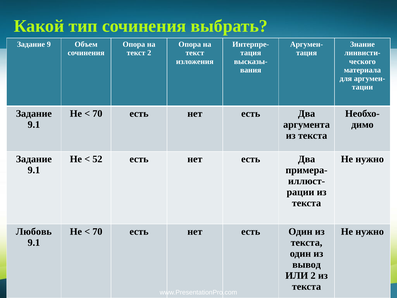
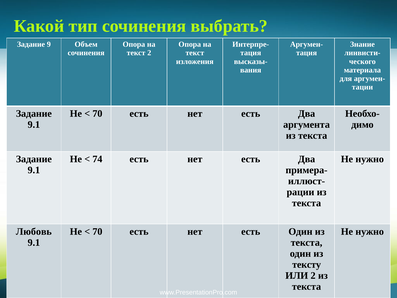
52: 52 -> 74
вывод: вывод -> тексту
